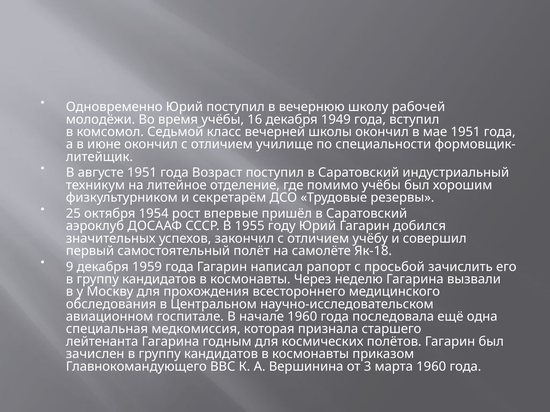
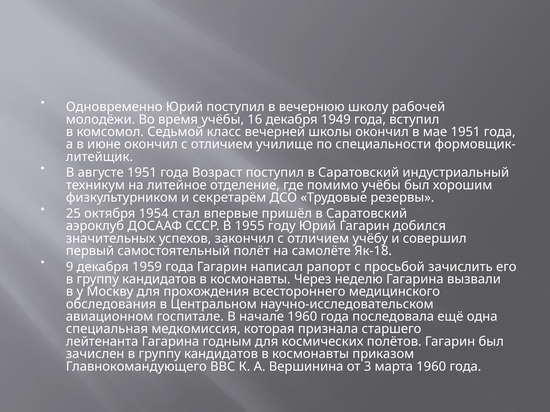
рост: рост -> стал
